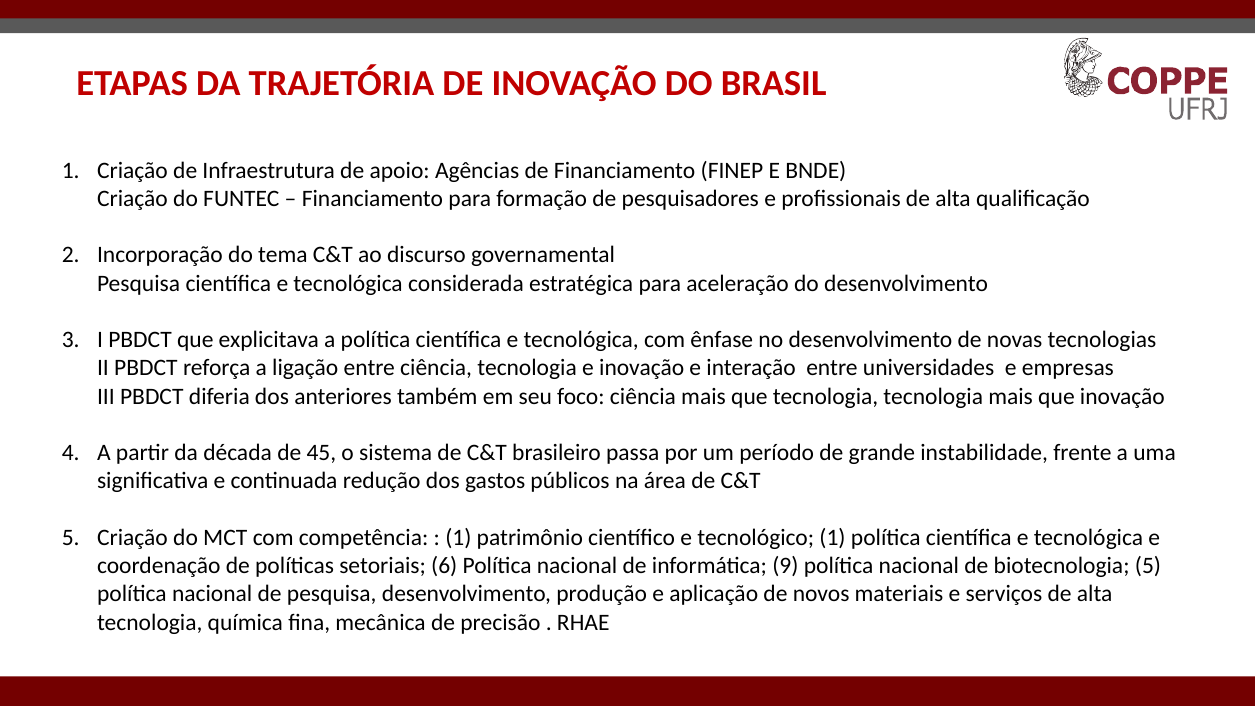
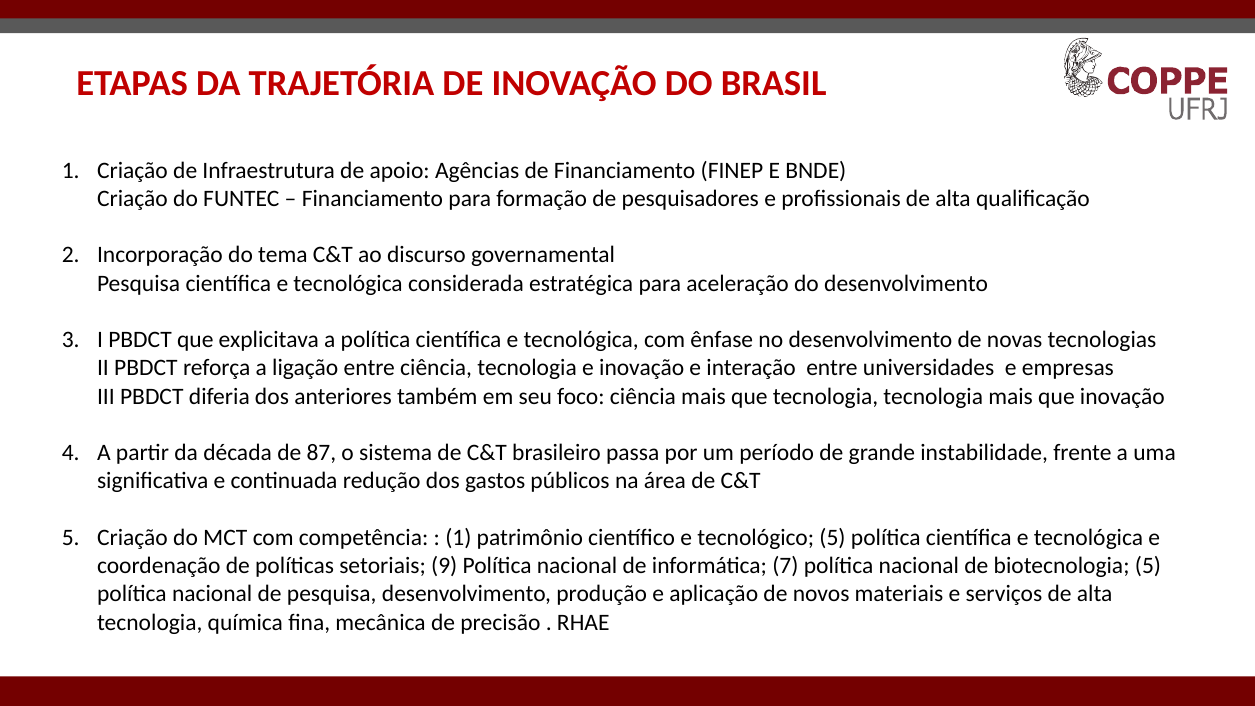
45: 45 -> 87
tecnológico 1: 1 -> 5
6: 6 -> 9
9: 9 -> 7
